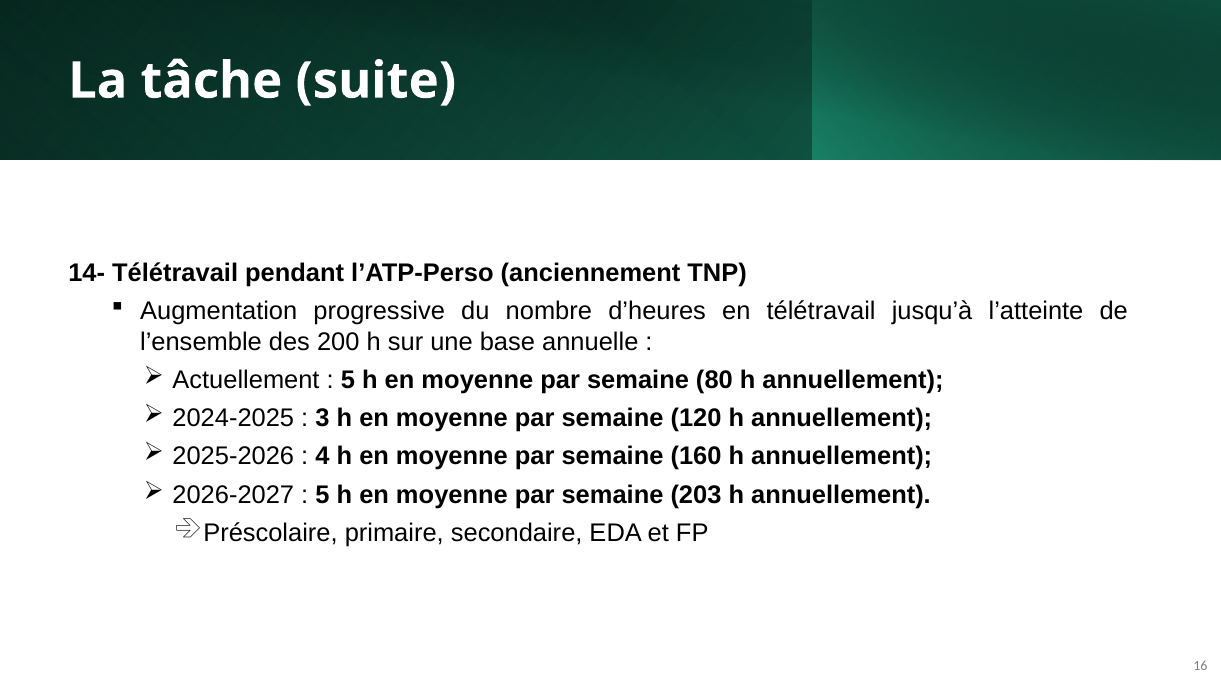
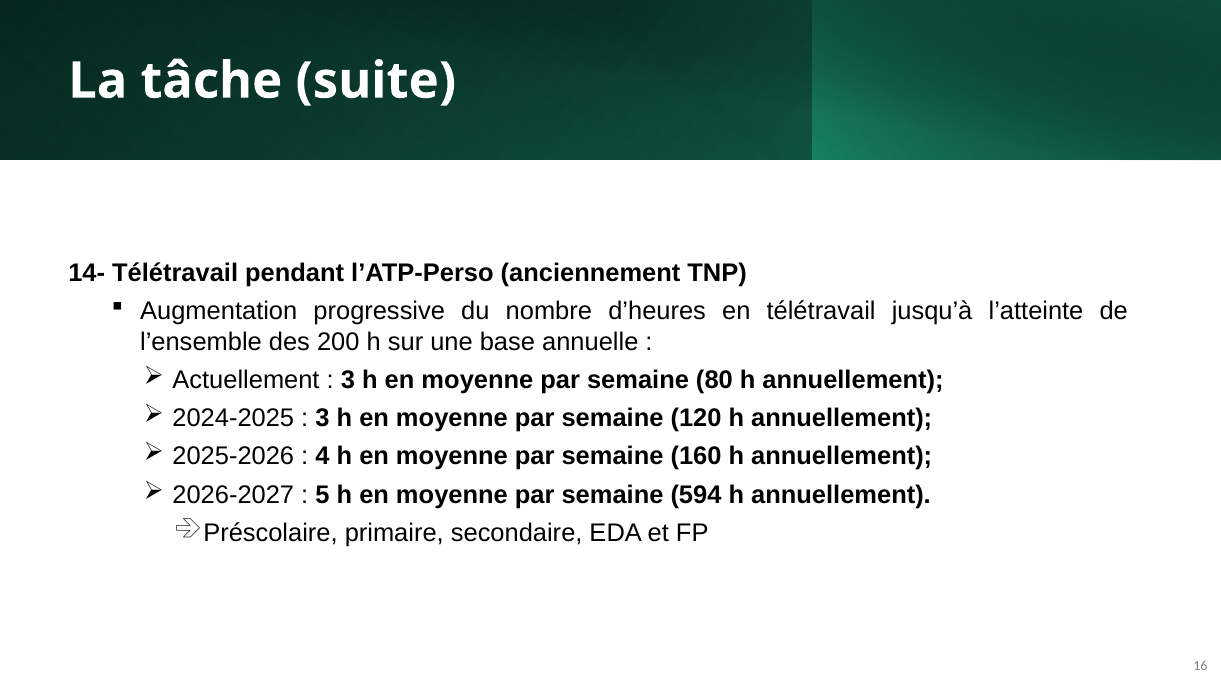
5 at (348, 380): 5 -> 3
203: 203 -> 594
